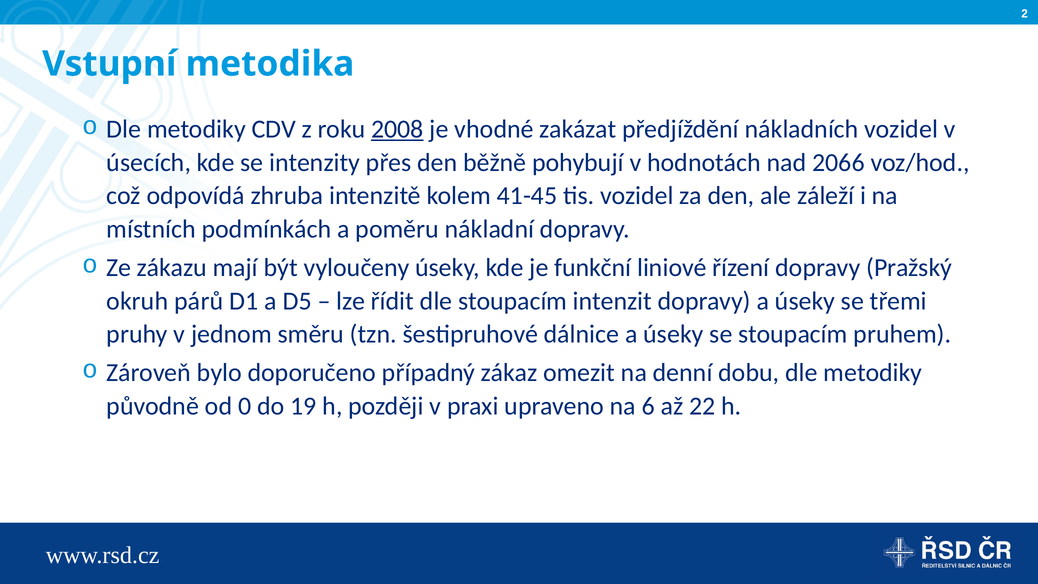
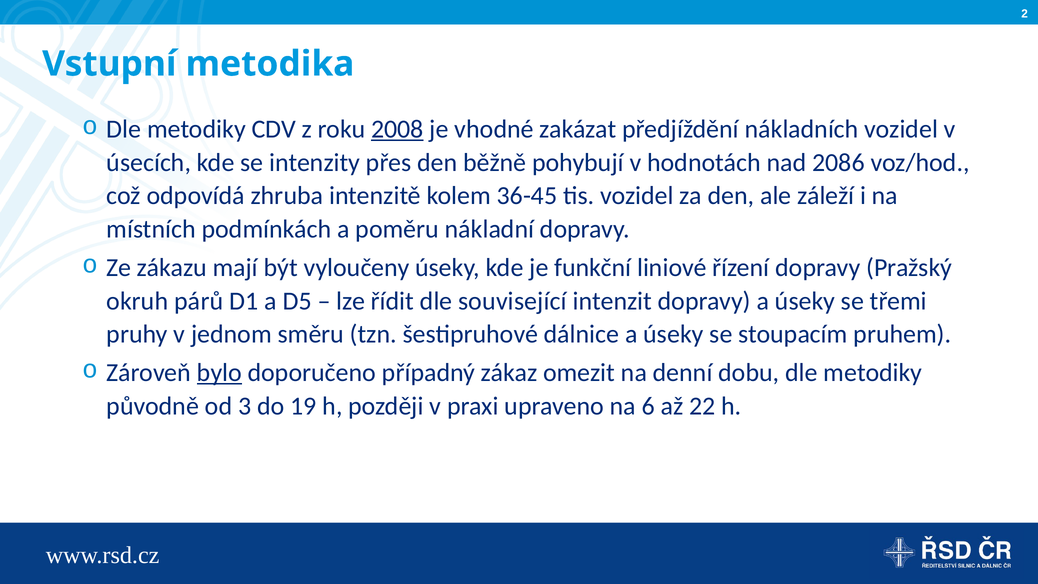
2066: 2066 -> 2086
41-45: 41-45 -> 36-45
dle stoupacím: stoupacím -> související
bylo underline: none -> present
0: 0 -> 3
